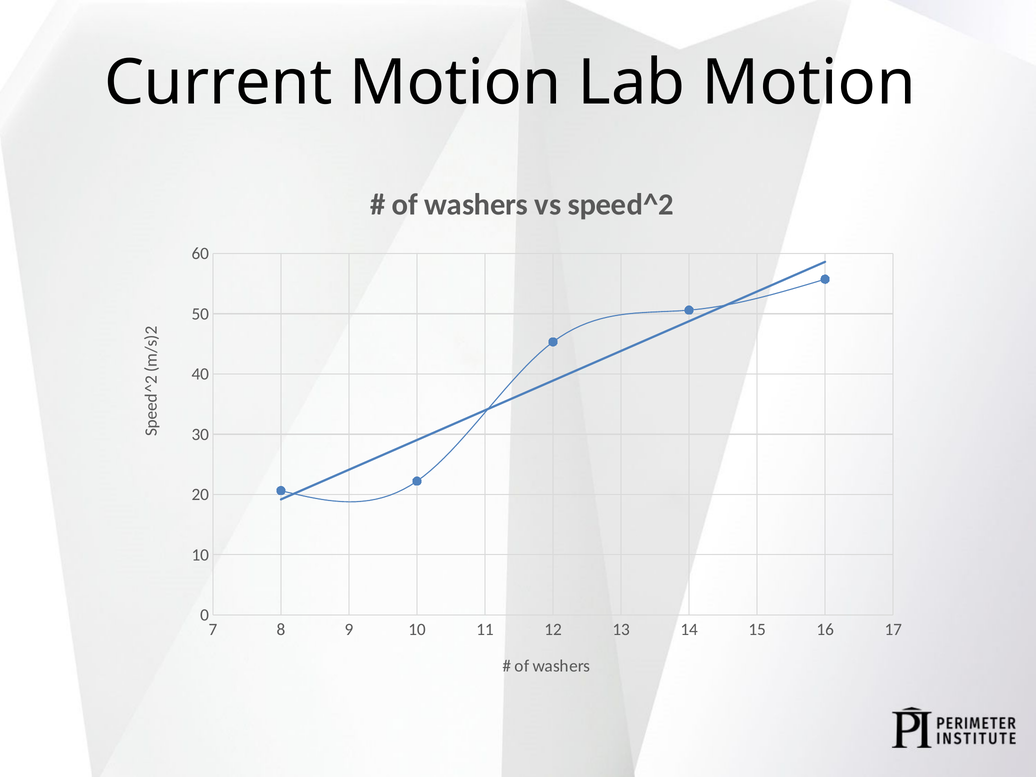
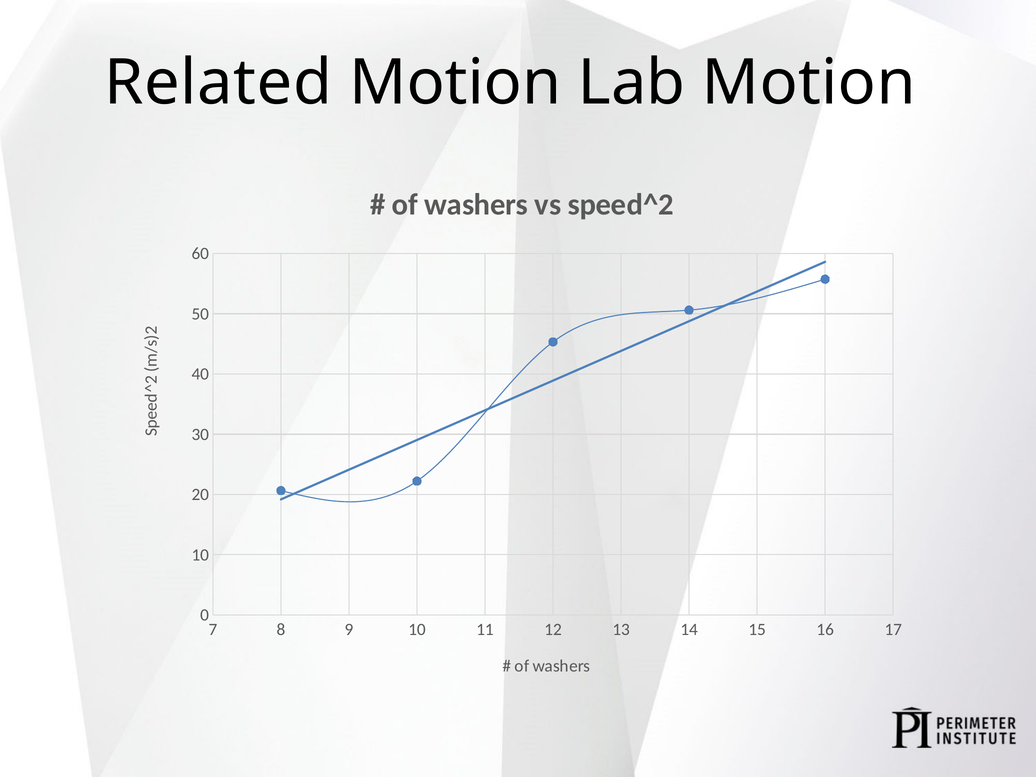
Current: Current -> Related
